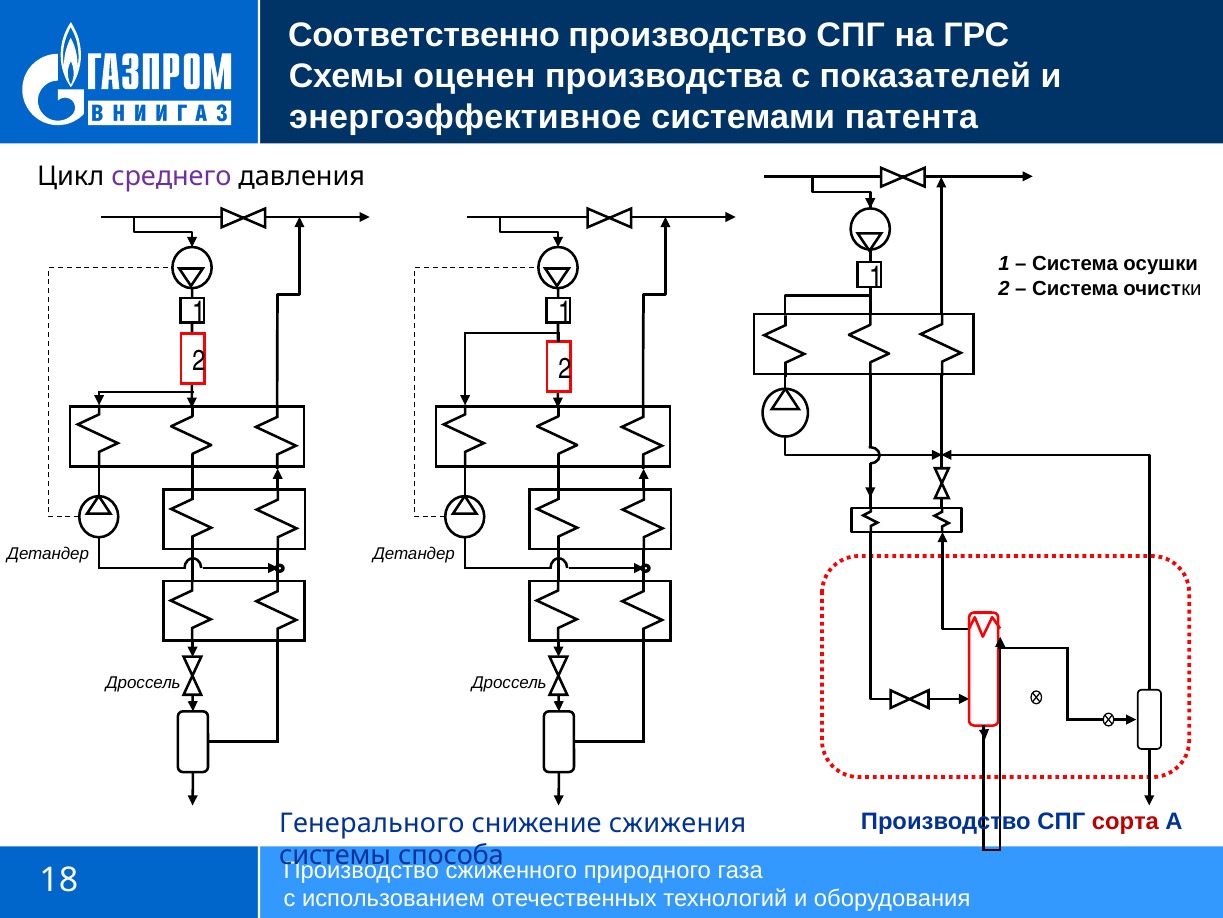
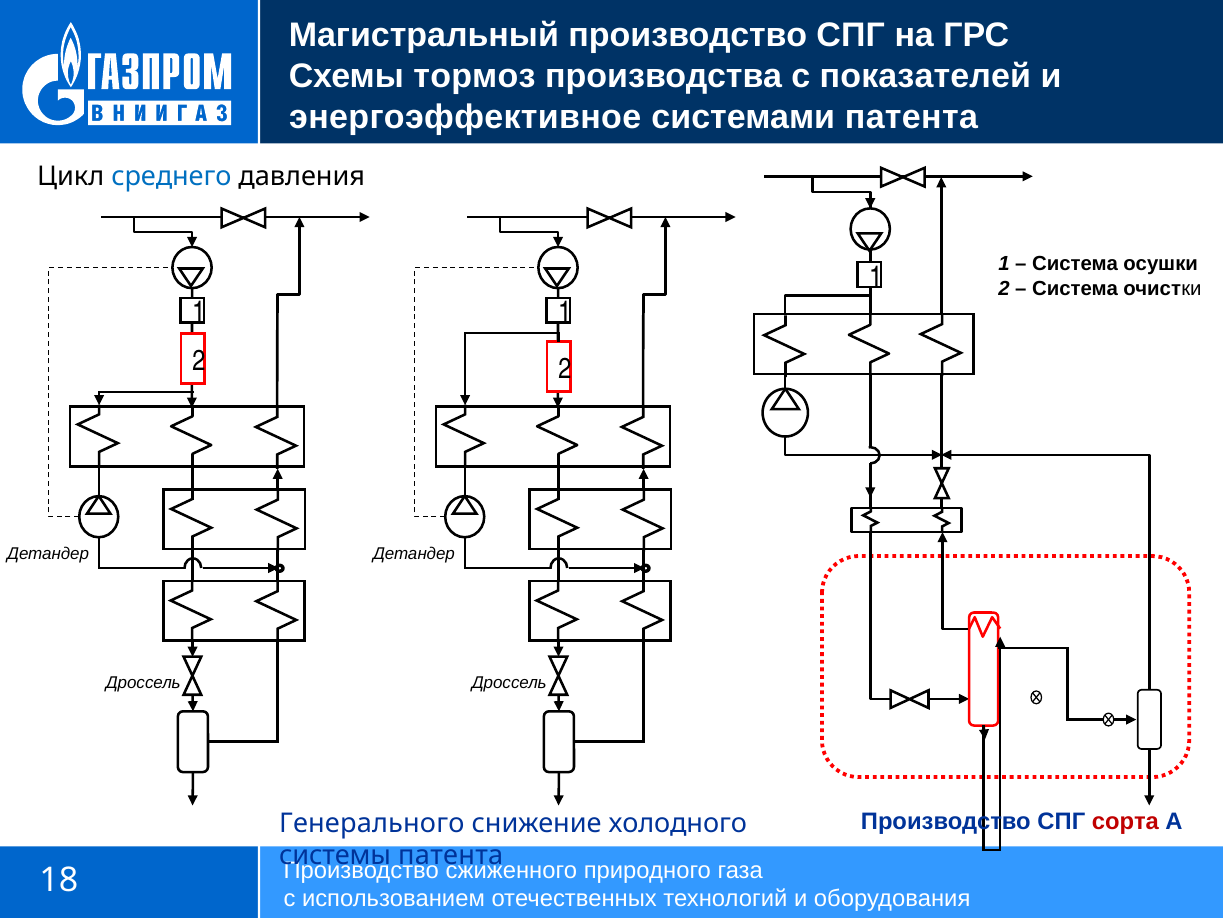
Соответственно: Соответственно -> Магистральный
оценен: оценен -> тормоз
среднего colour: purple -> blue
сжижения: сжижения -> холодного
способа at (451, 855): способа -> патента
